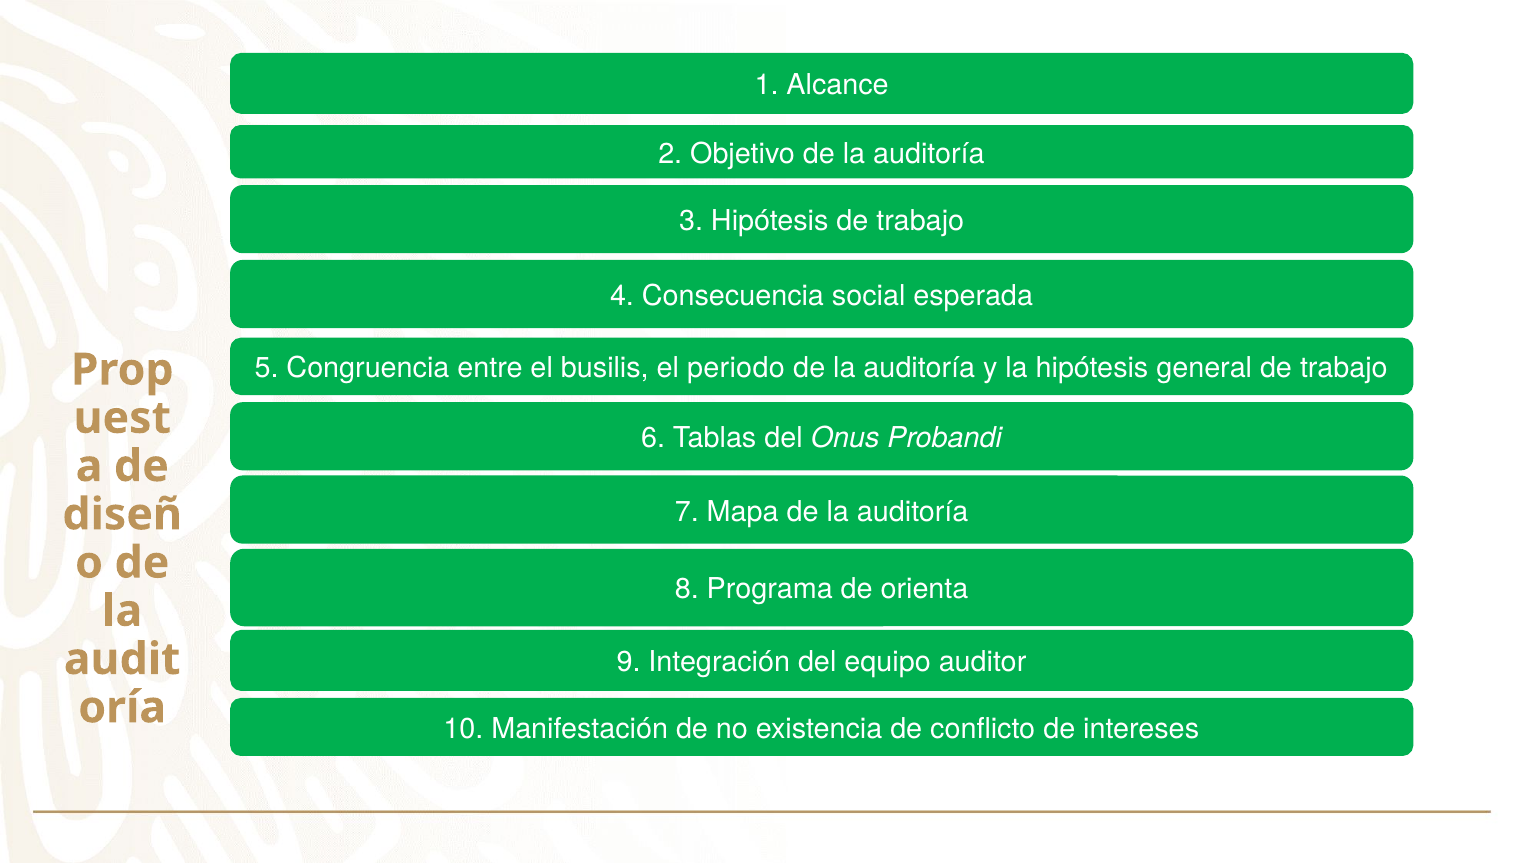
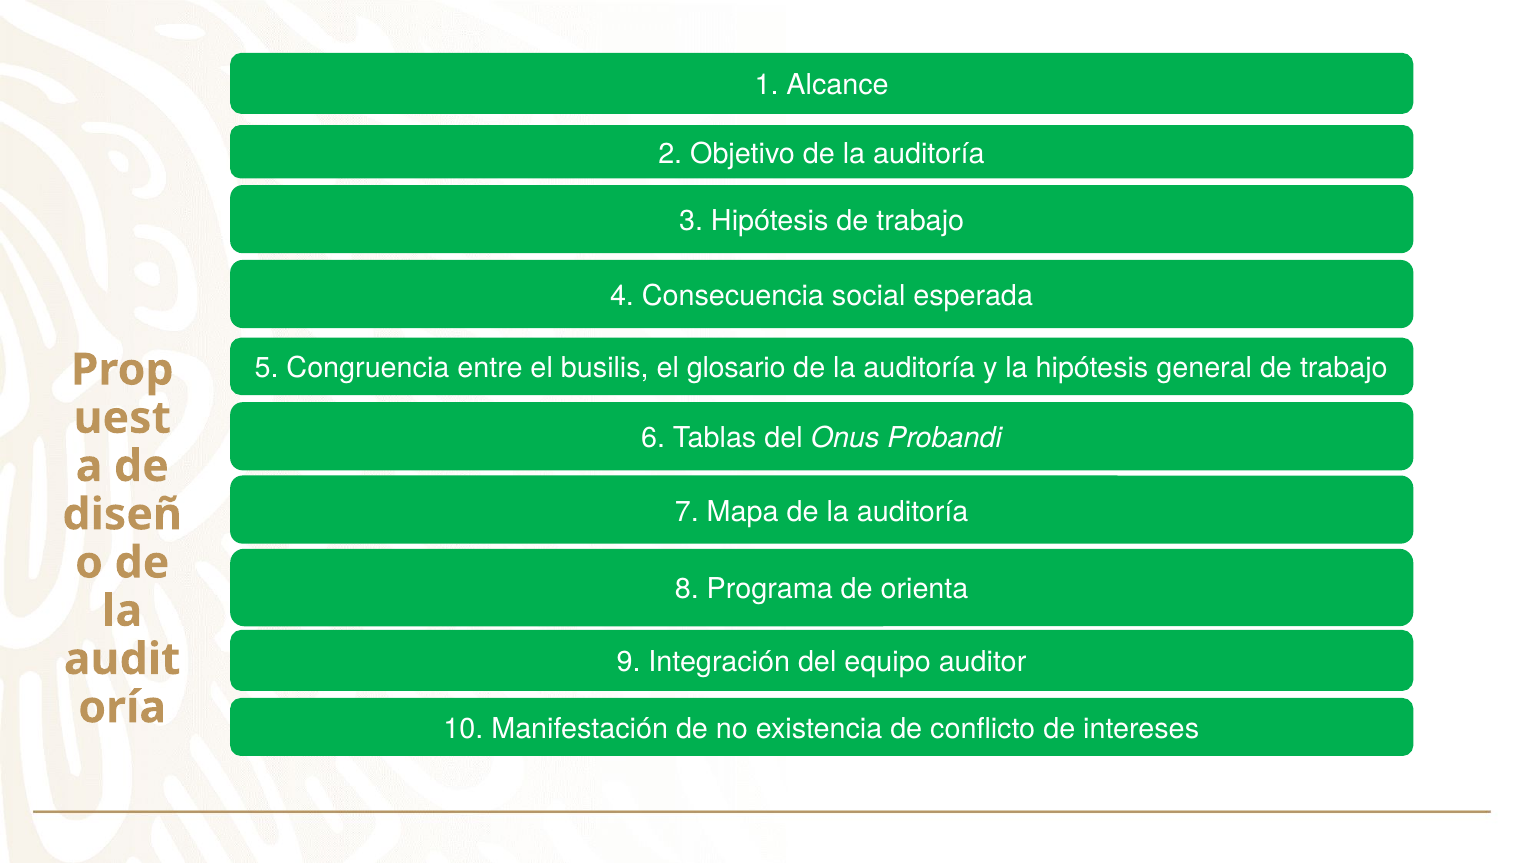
periodo: periodo -> glosario
